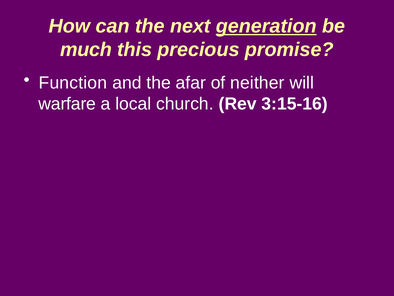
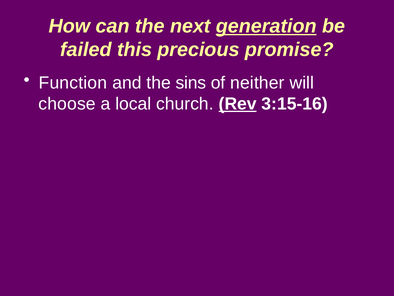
much: much -> failed
afar: afar -> sins
warfare: warfare -> choose
Rev underline: none -> present
